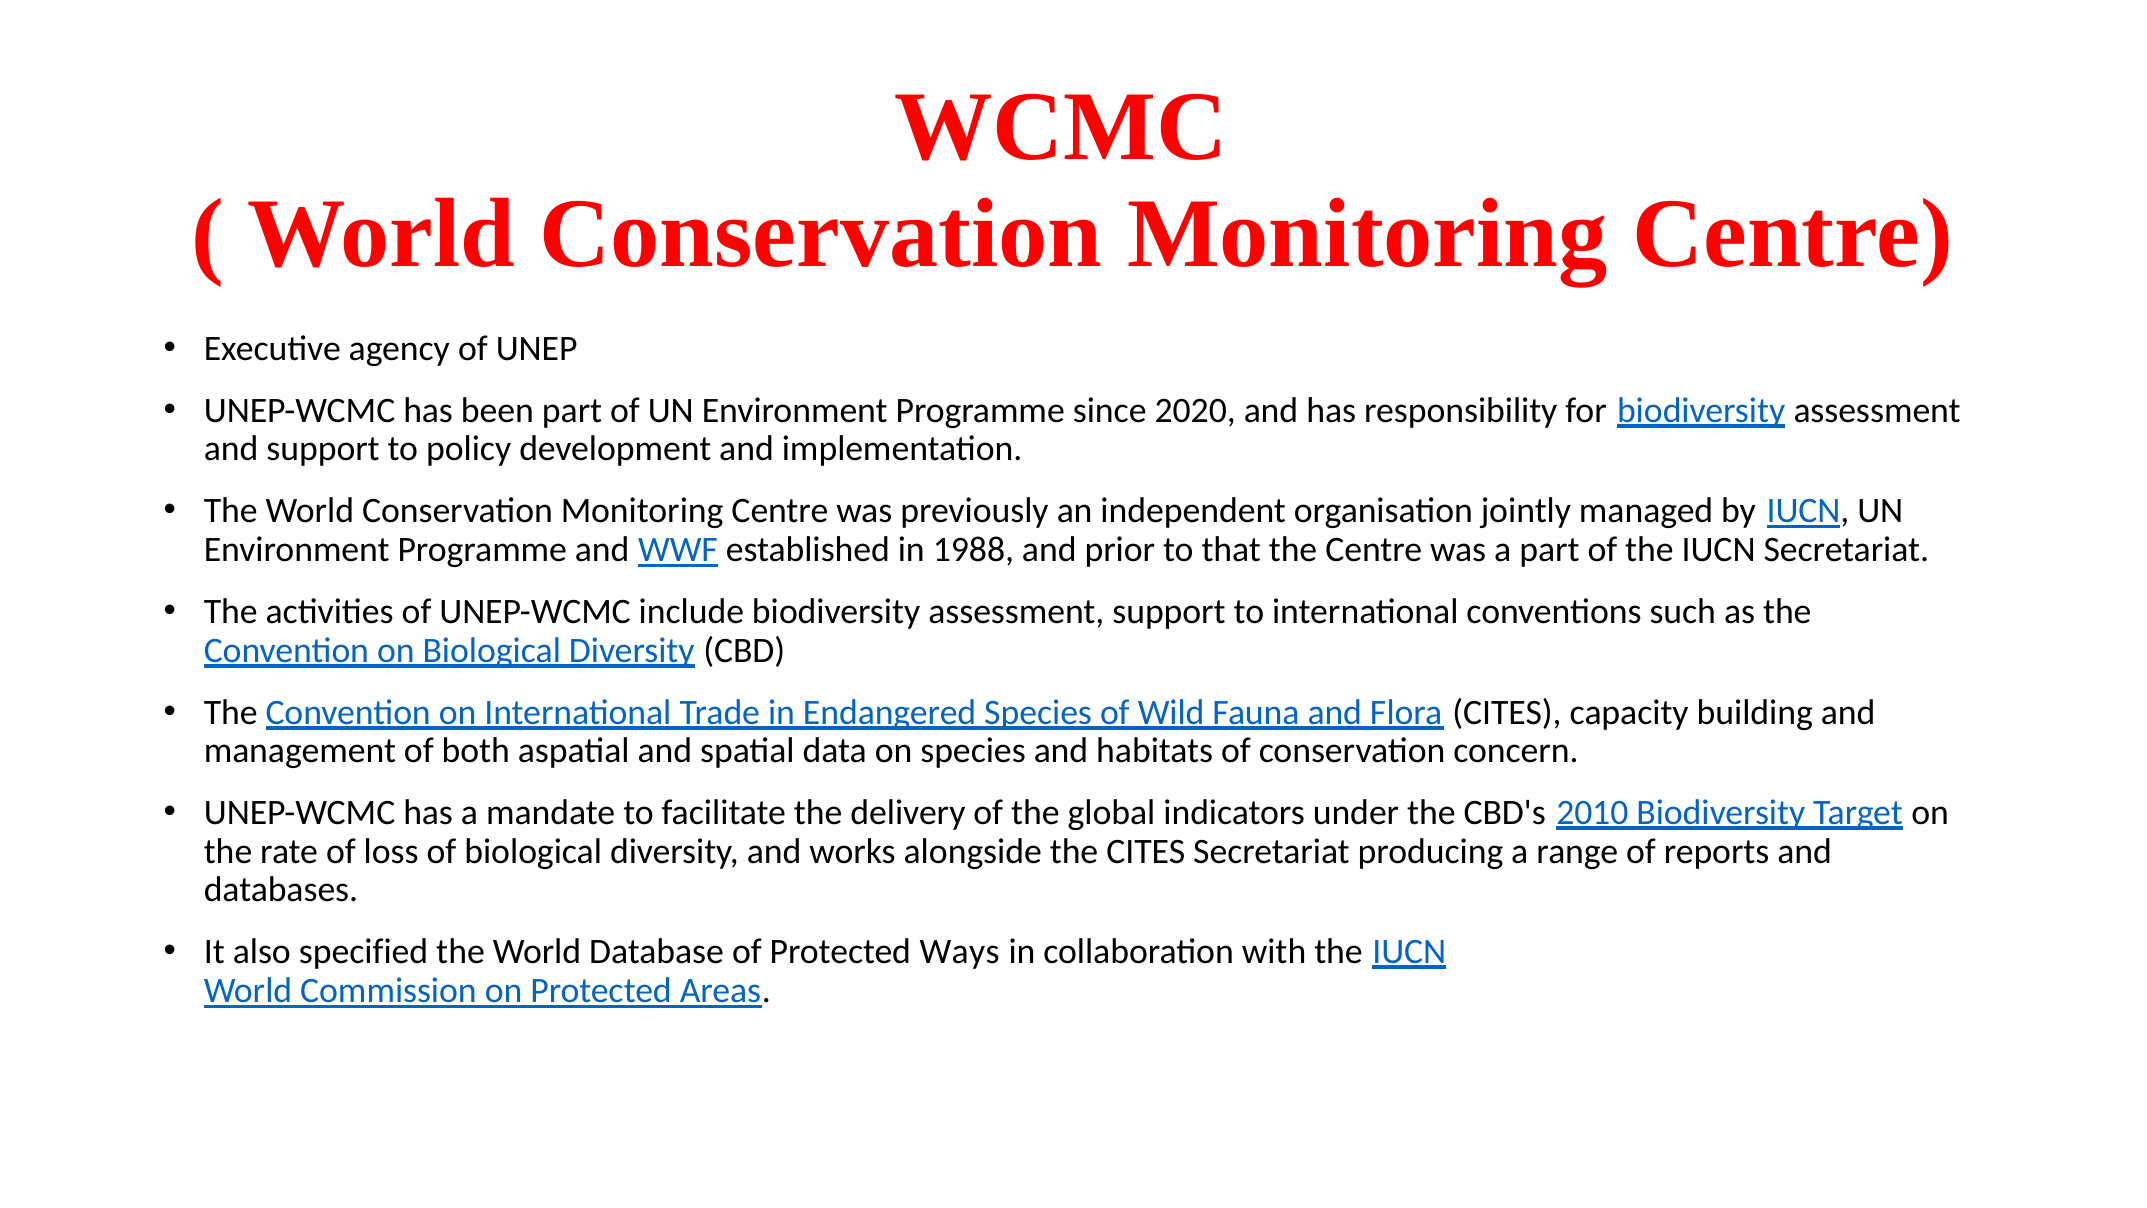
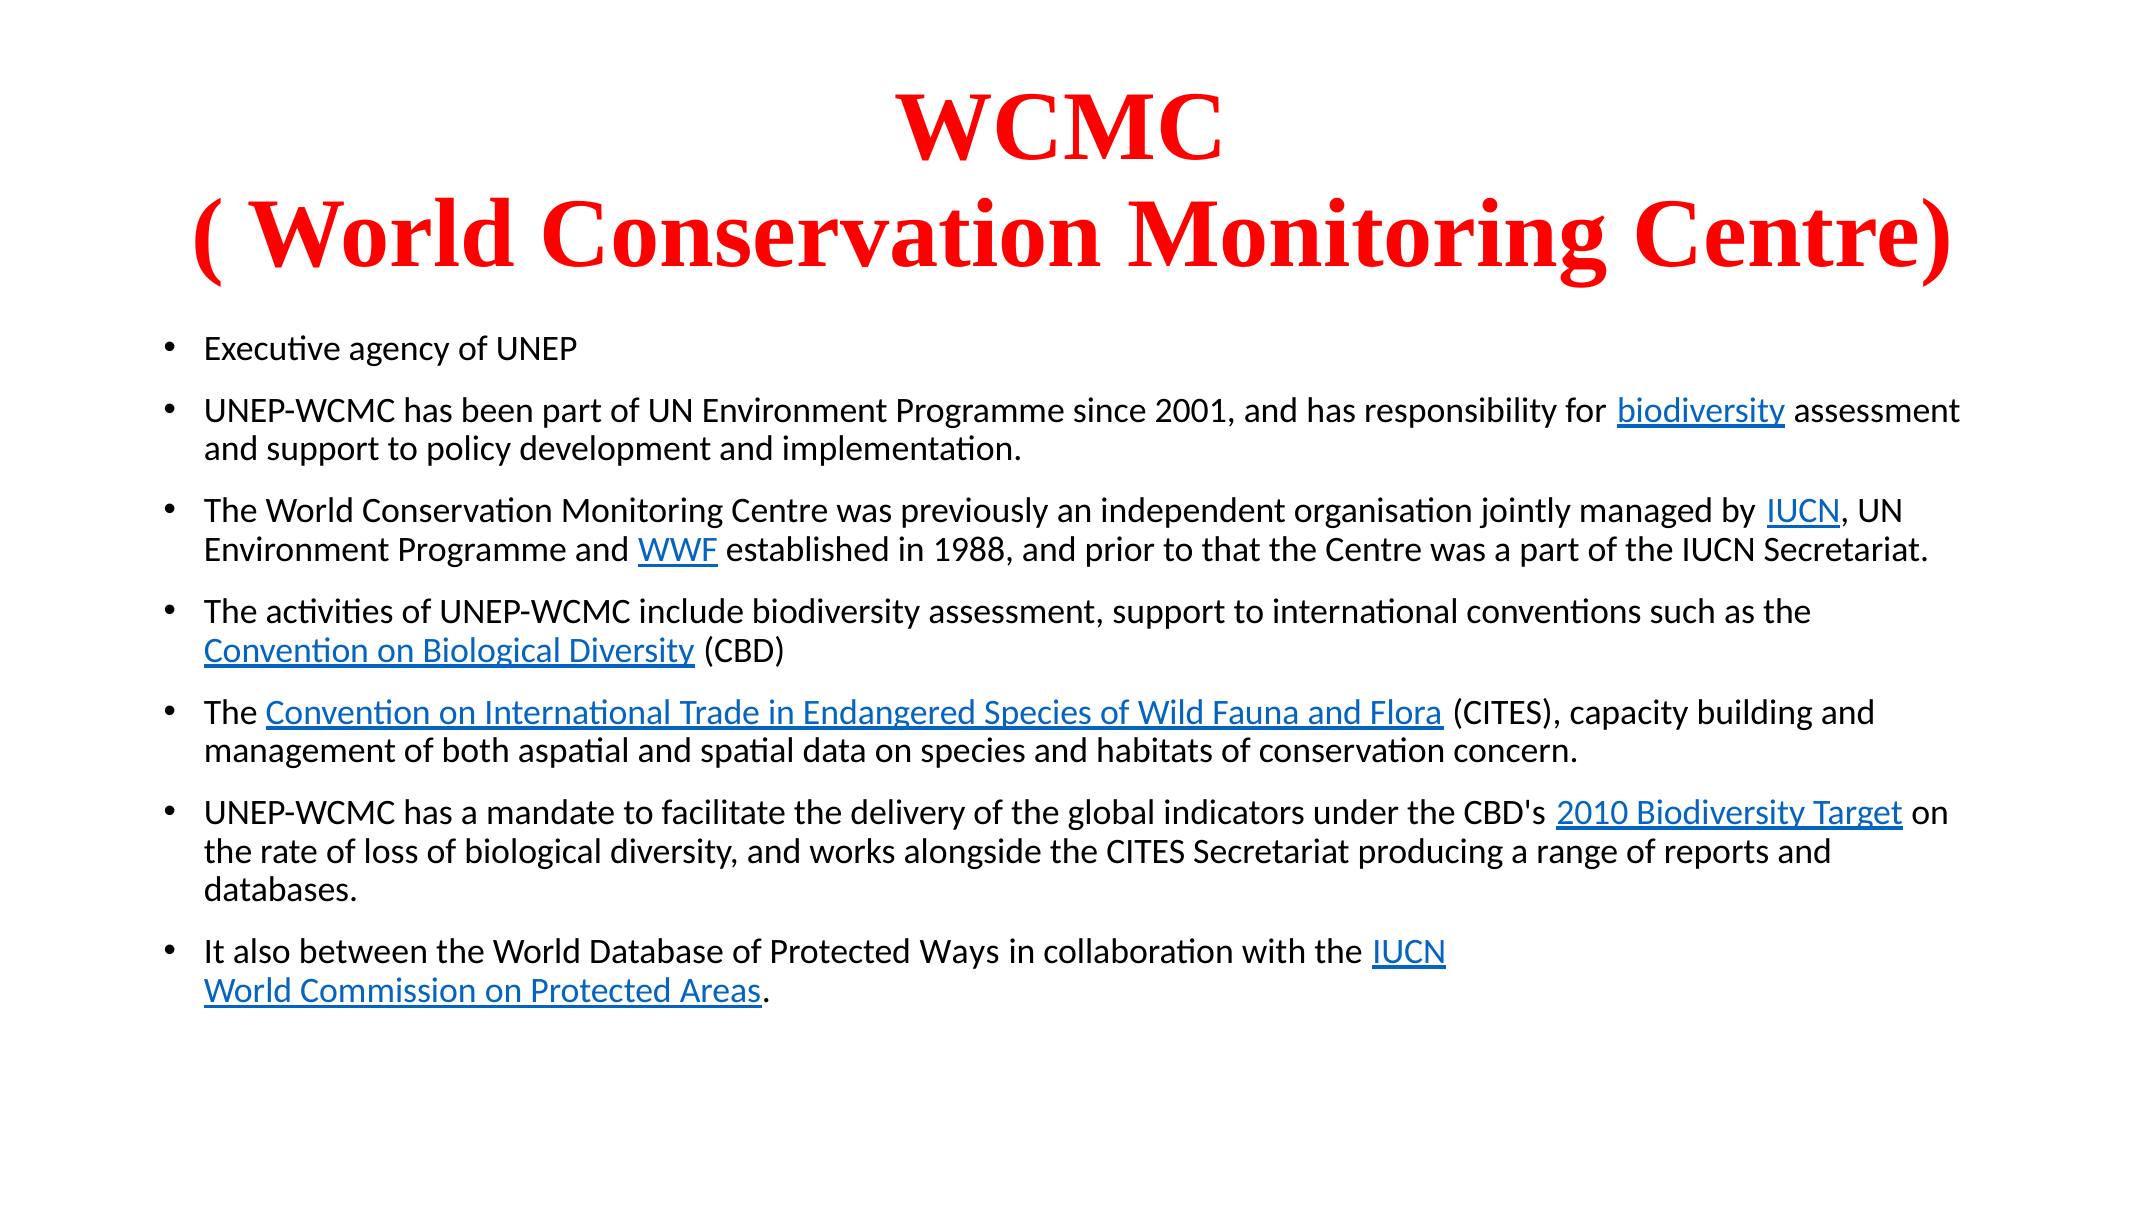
2020: 2020 -> 2001
specified: specified -> between
